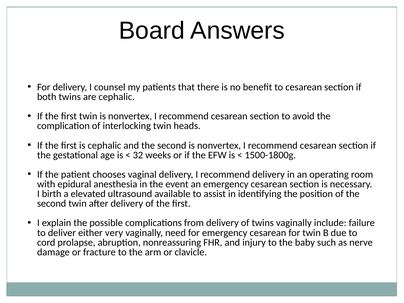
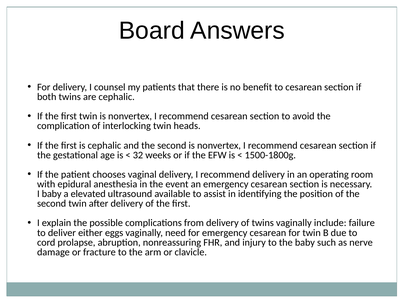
I birth: birth -> baby
very: very -> eggs
